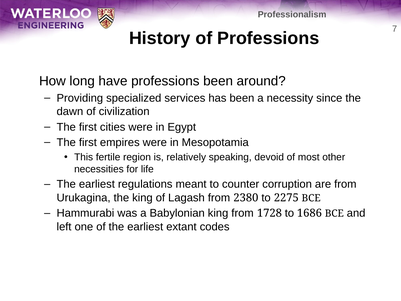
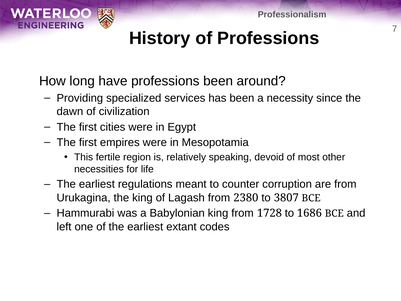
2275: 2275 -> 3807
